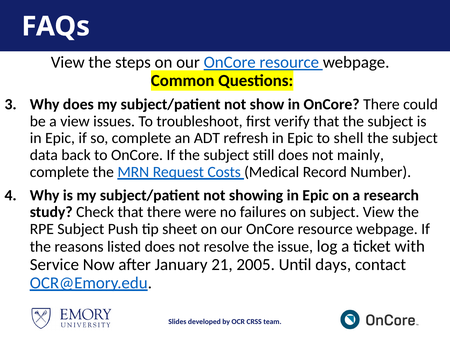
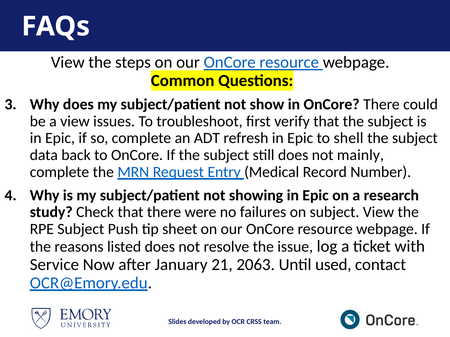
Costs: Costs -> Entry
2005: 2005 -> 2063
days: days -> used
